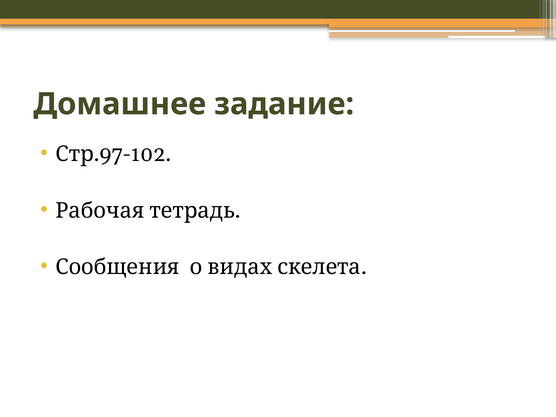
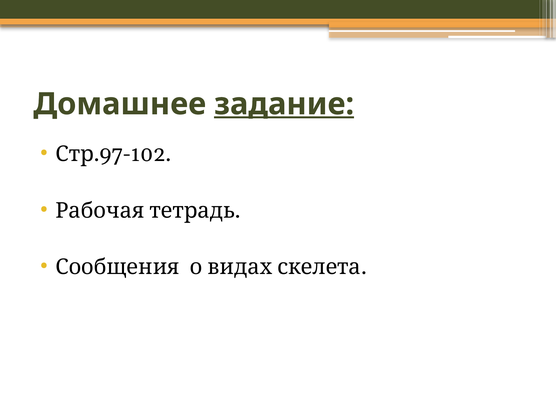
задание underline: none -> present
